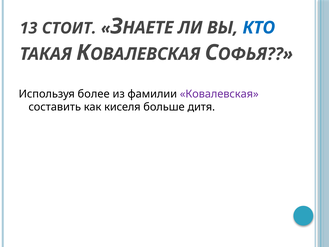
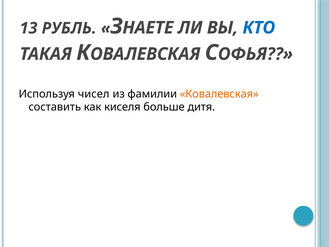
СТОИТ: СТОИТ -> РУБЛЬ
более: более -> чисел
Ковалевская colour: purple -> orange
